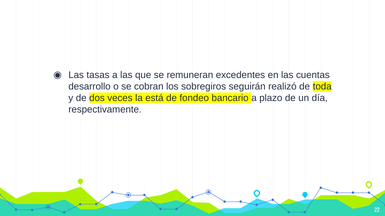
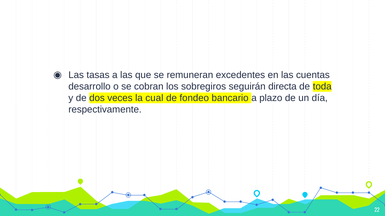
realizó: realizó -> directa
está: está -> cual
